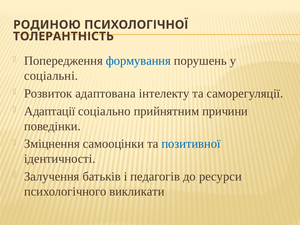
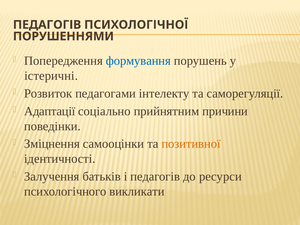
РОДИНОЮ at (47, 25): РОДИНОЮ -> ПЕДАГОГІВ
ТОЛЕРАНТНІСТЬ: ТОЛЕРАНТНІСТЬ -> ПОРУШЕННЯМИ
соціальні: соціальні -> істеричні
адаптована: адаптована -> педагогами
позитивної colour: blue -> orange
